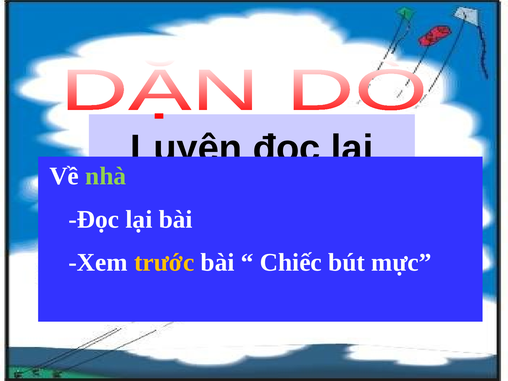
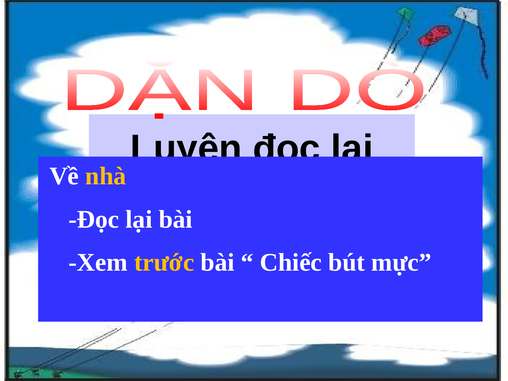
nhà colour: light green -> yellow
